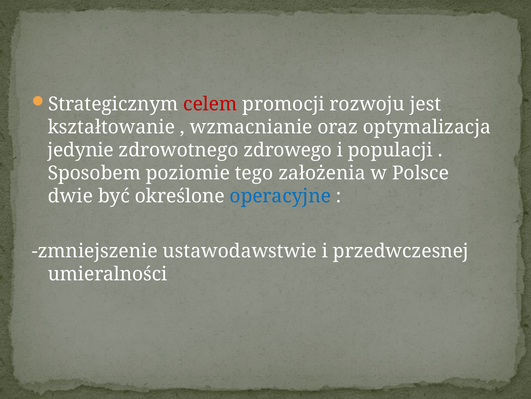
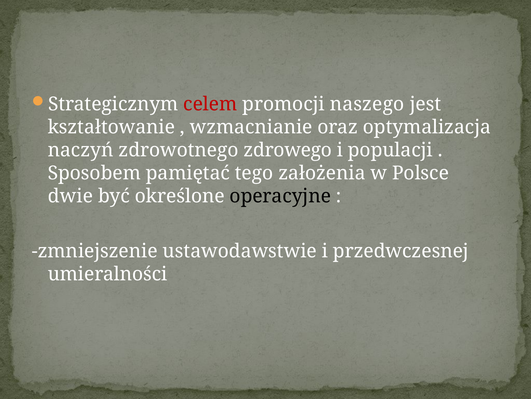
rozwoju: rozwoju -> naszego
jedynie: jedynie -> naczyń
poziomie: poziomie -> pamiętać
operacyjne colour: blue -> black
